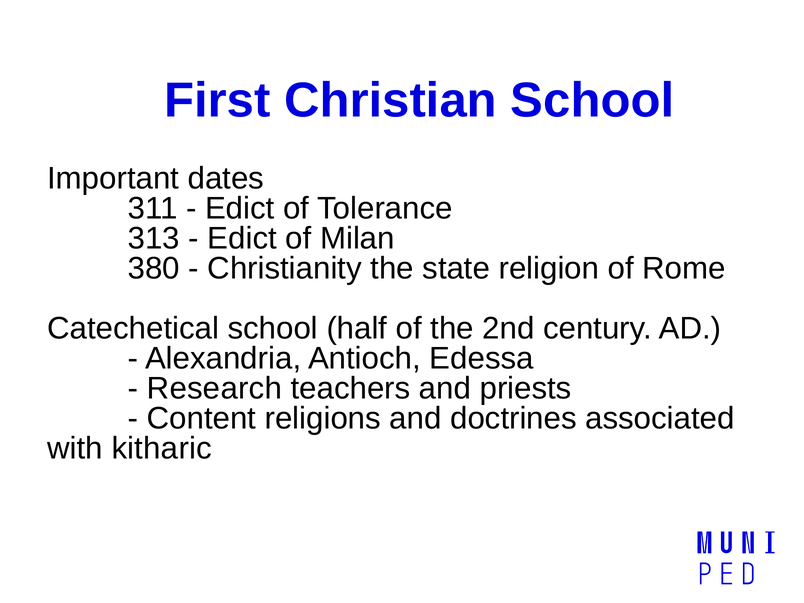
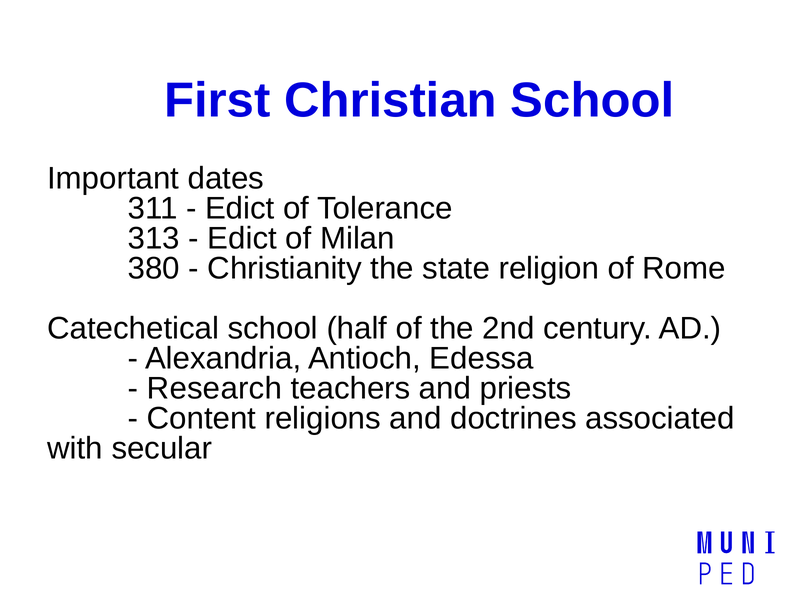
kitharic: kitharic -> secular
